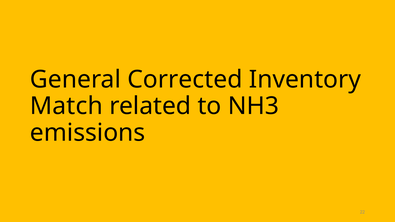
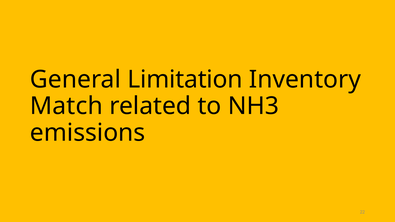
Corrected: Corrected -> Limitation
